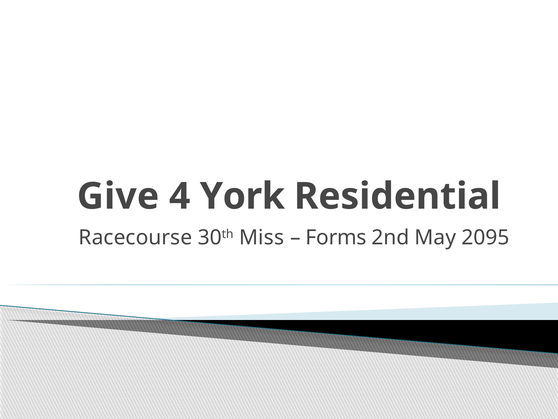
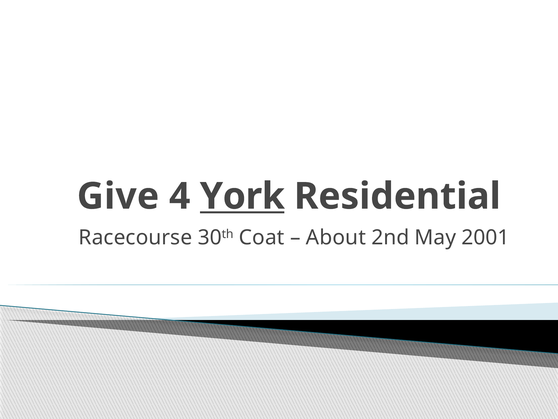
York underline: none -> present
Miss: Miss -> Coat
Forms: Forms -> About
2095: 2095 -> 2001
